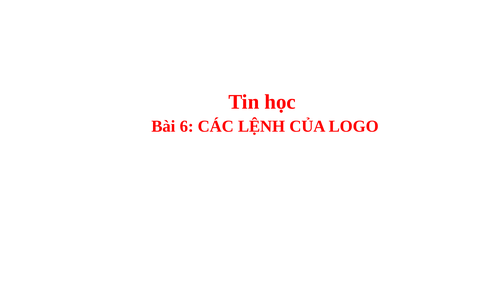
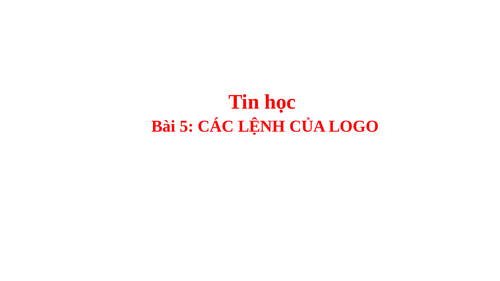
6: 6 -> 5
